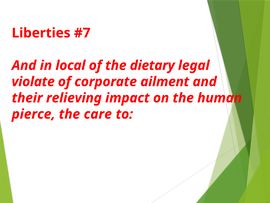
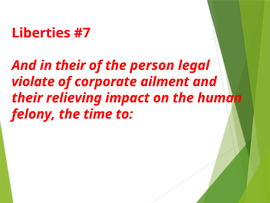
in local: local -> their
dietary: dietary -> person
pierce: pierce -> felony
care: care -> time
